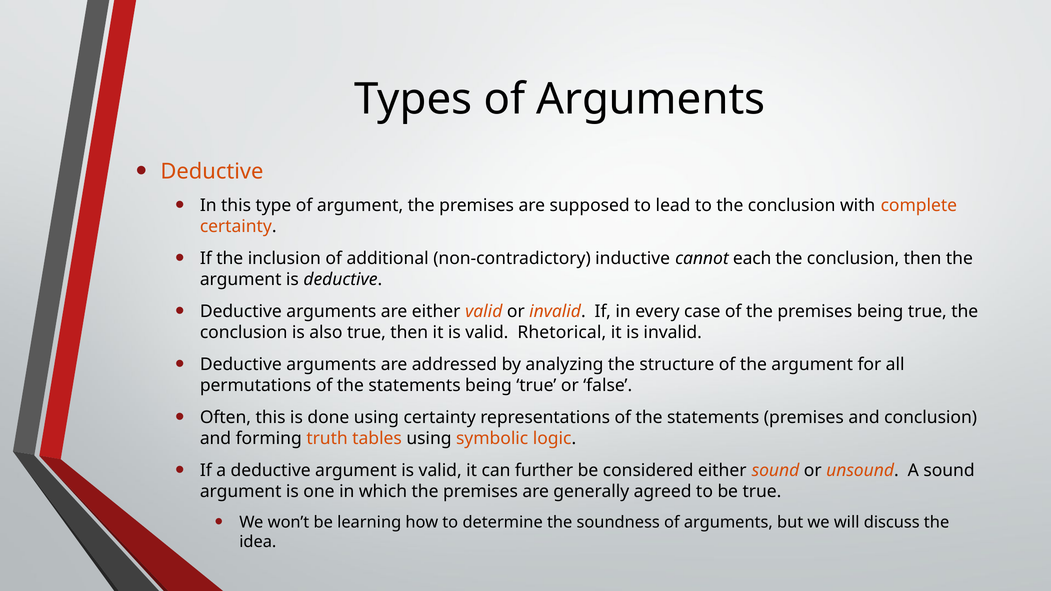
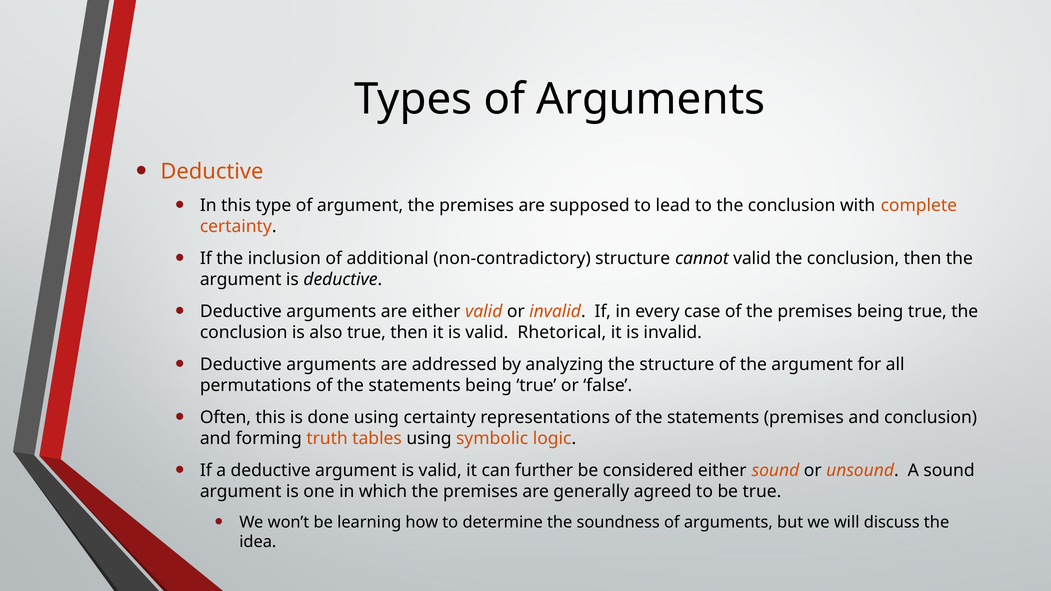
non-contradictory inductive: inductive -> structure
cannot each: each -> valid
